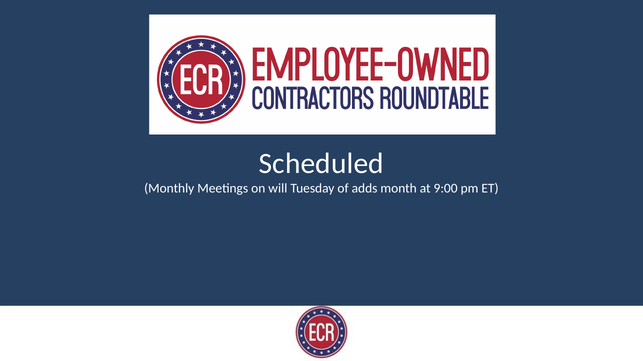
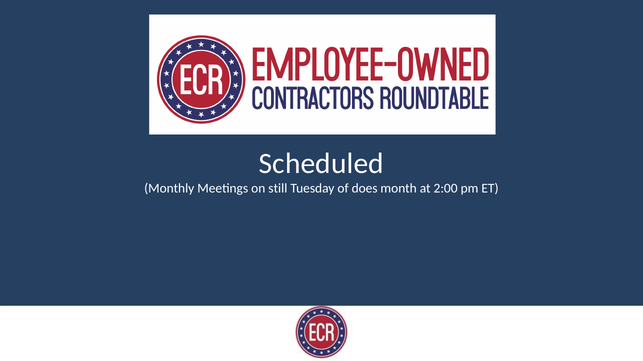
will: will -> still
adds: adds -> does
9:00: 9:00 -> 2:00
